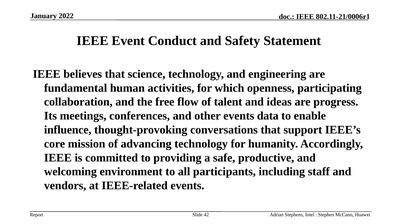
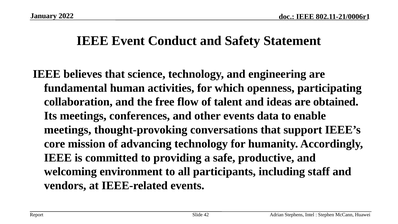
progress: progress -> obtained
influence at (68, 130): influence -> meetings
